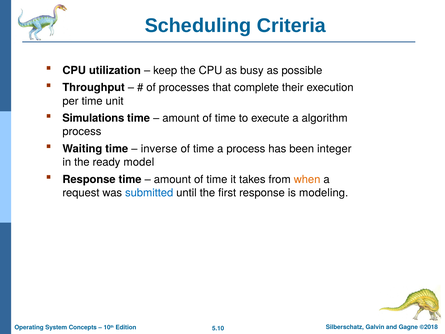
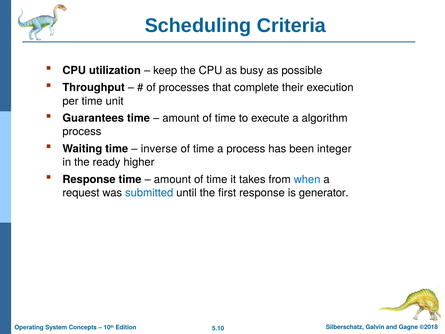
Simulations: Simulations -> Guarantees
model: model -> higher
when colour: orange -> blue
modeling: modeling -> generator
